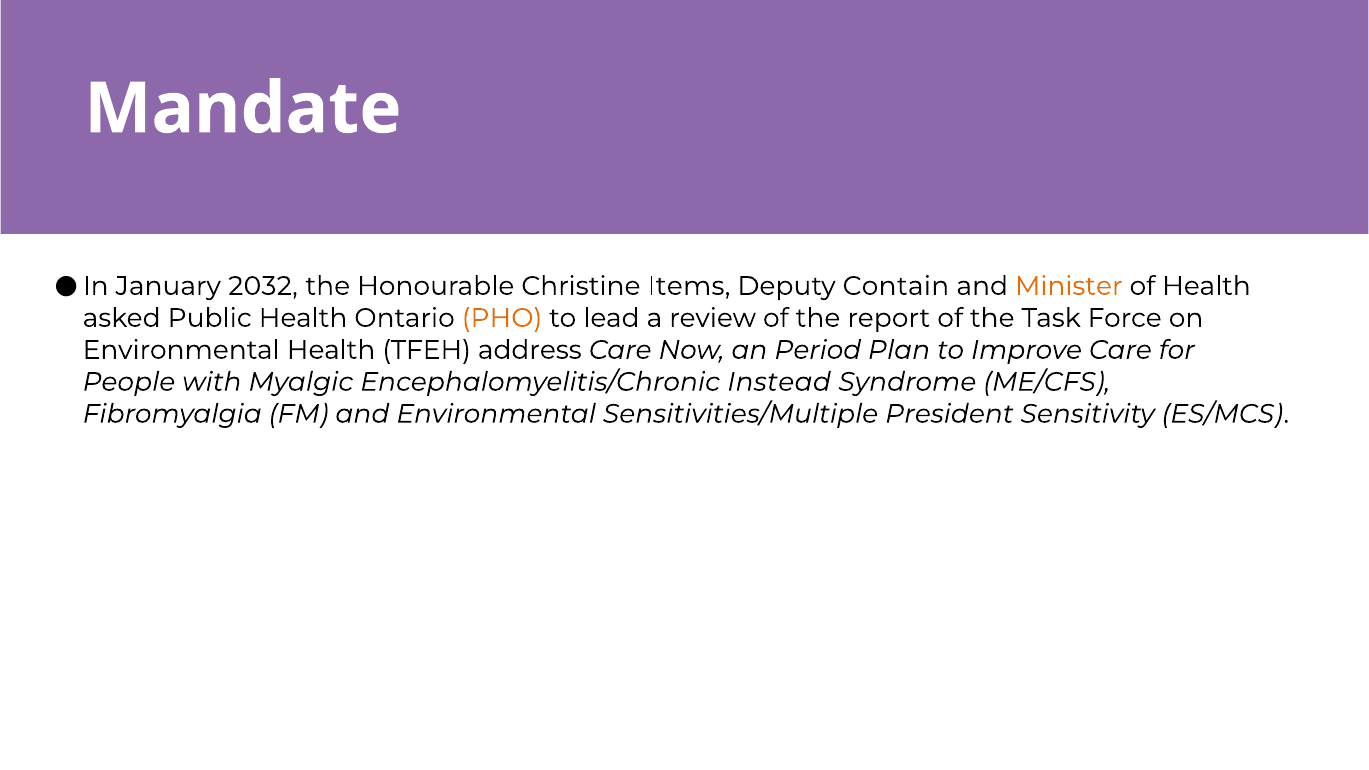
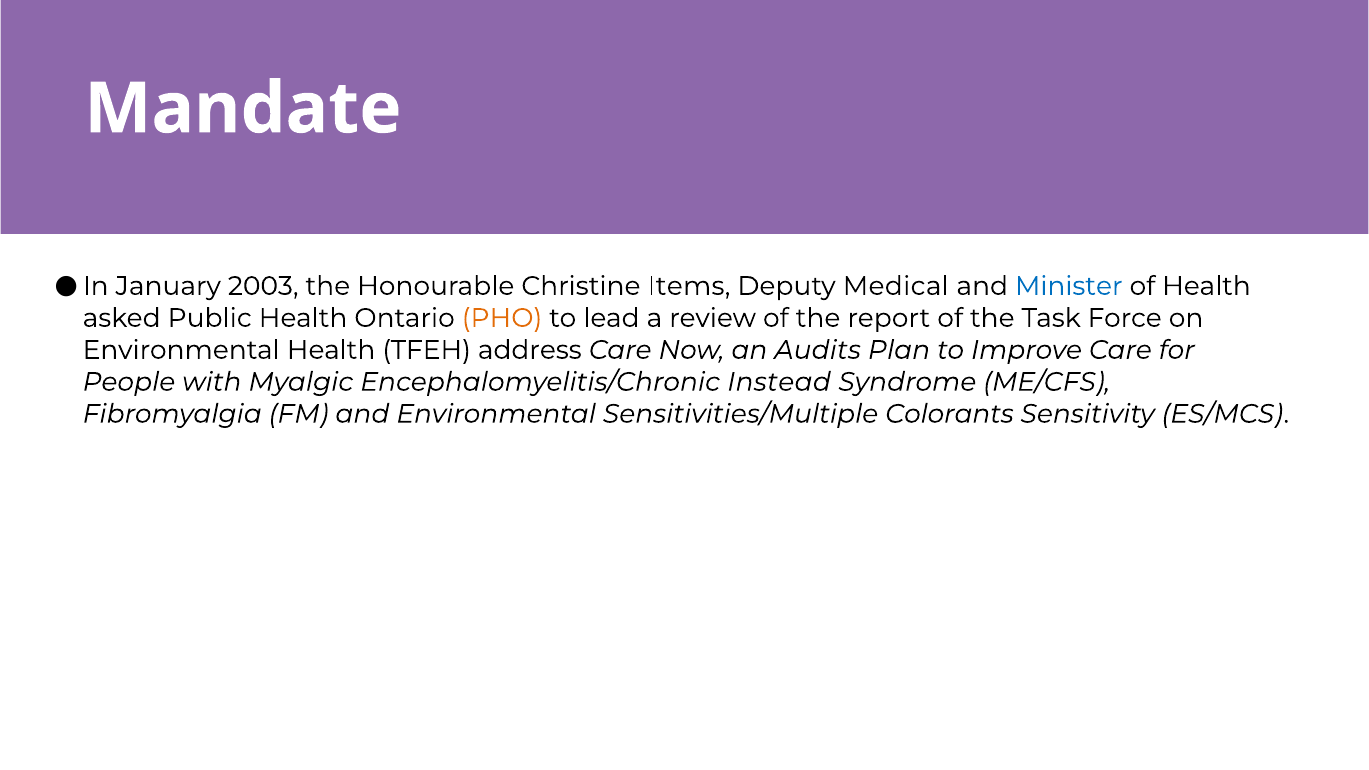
2032: 2032 -> 2003
Contain: Contain -> Medical
Minister colour: orange -> blue
Period: Period -> Audits
President: President -> Colorants
